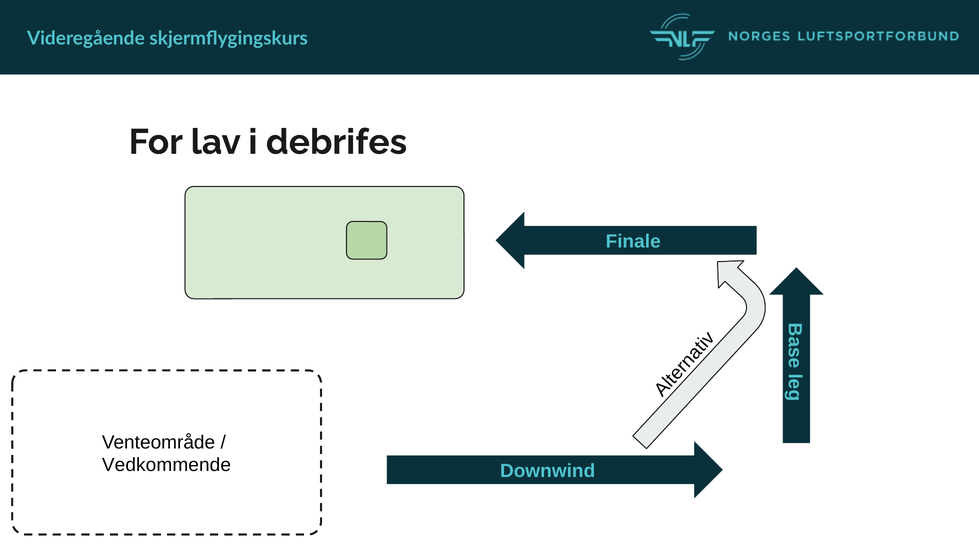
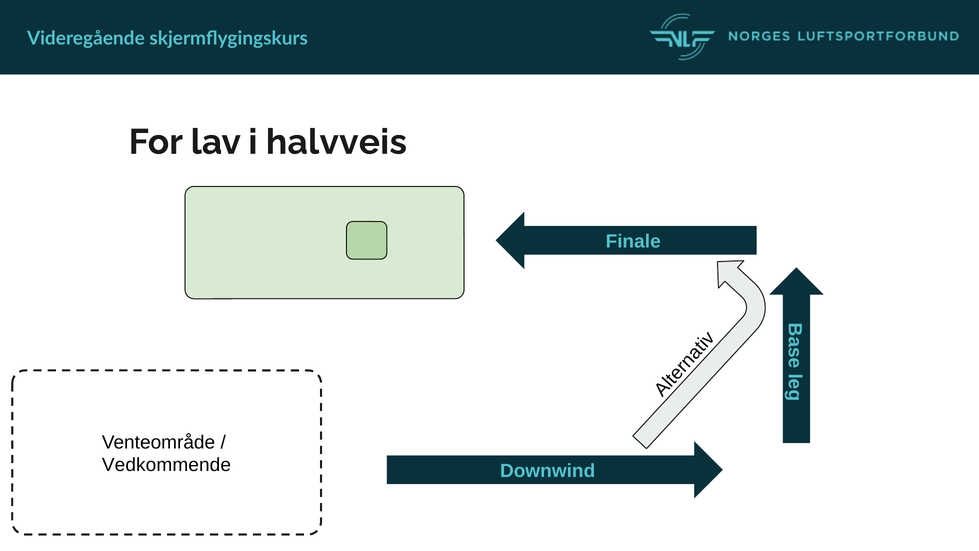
debrifes: debrifes -> halvveis
